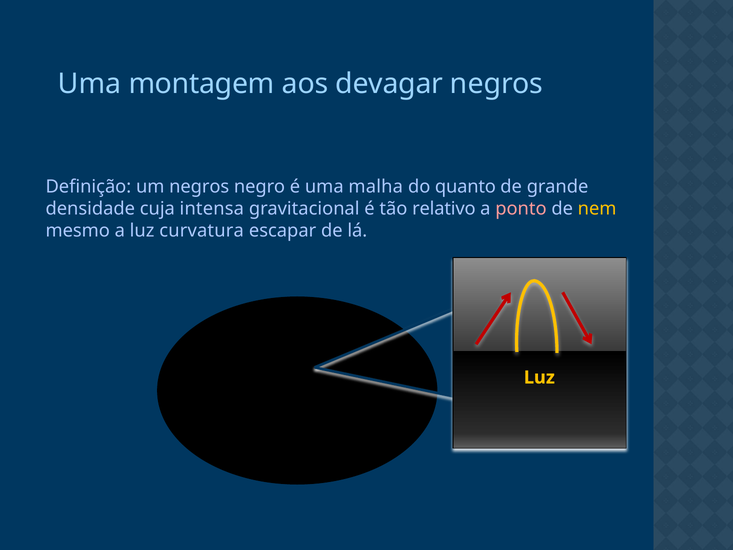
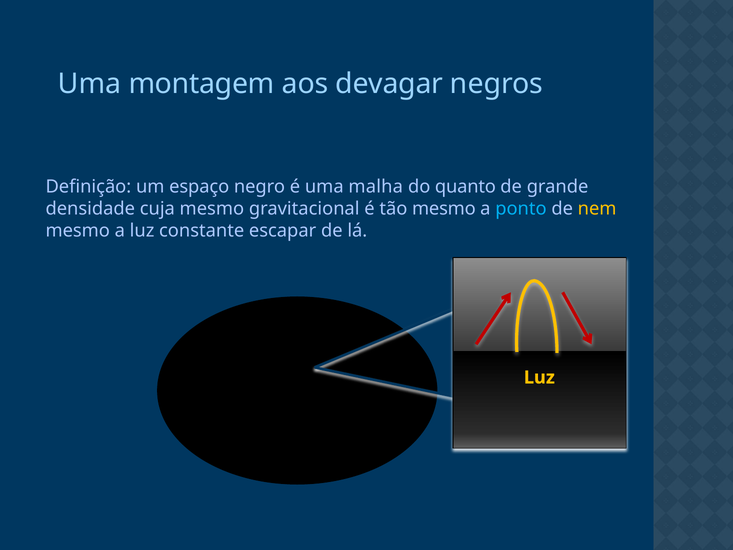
um negros: negros -> espaço
cuja intensa: intensa -> mesmo
tão relativo: relativo -> mesmo
ponto colour: pink -> light blue
curvatura: curvatura -> constante
